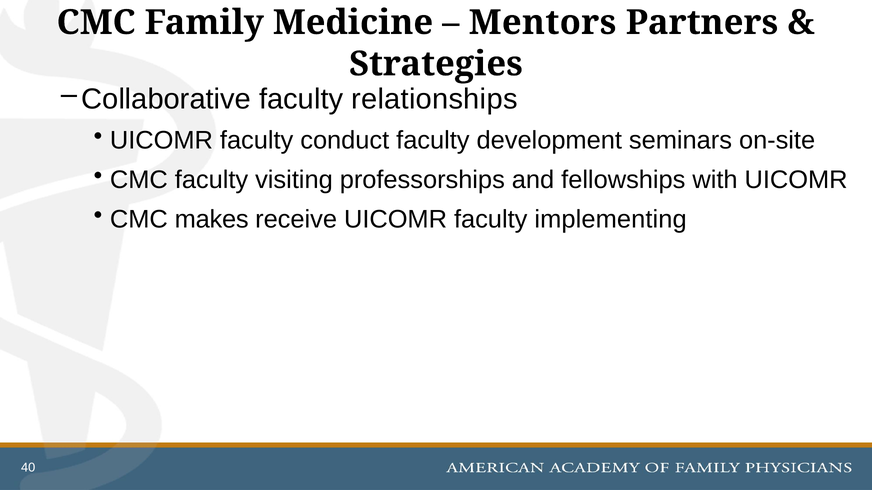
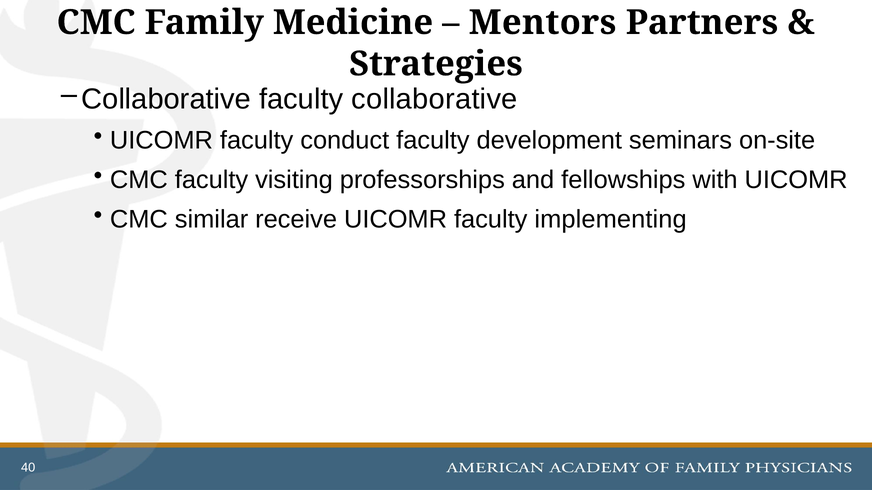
faculty relationships: relationships -> collaborative
makes: makes -> similar
